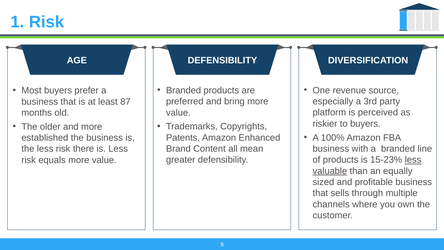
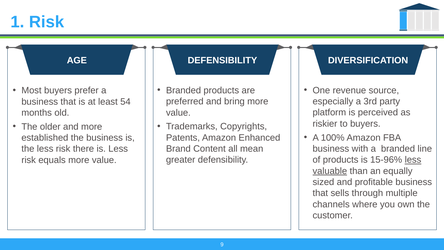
87: 87 -> 54
15-23%: 15-23% -> 15-96%
